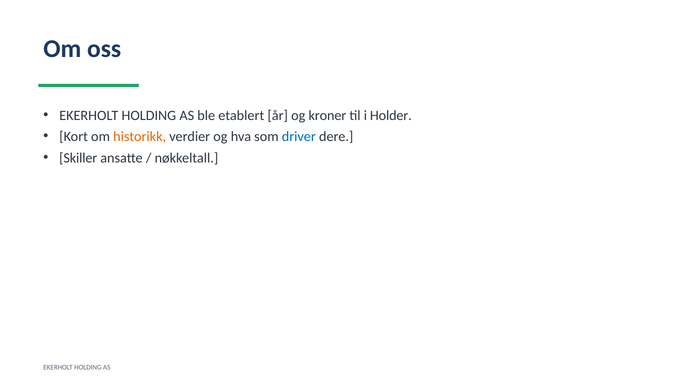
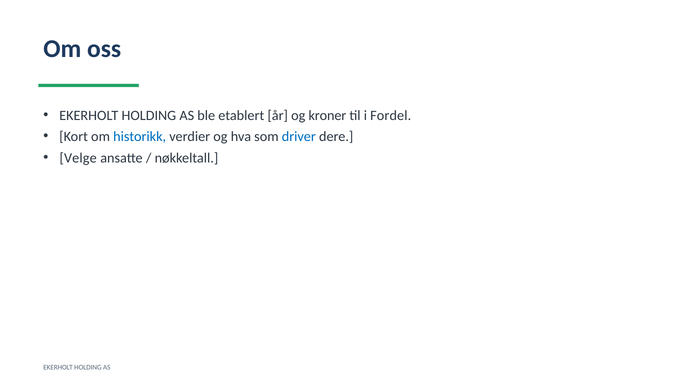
Holder: Holder -> Fordel
historikk colour: orange -> blue
Skiller: Skiller -> Velge
